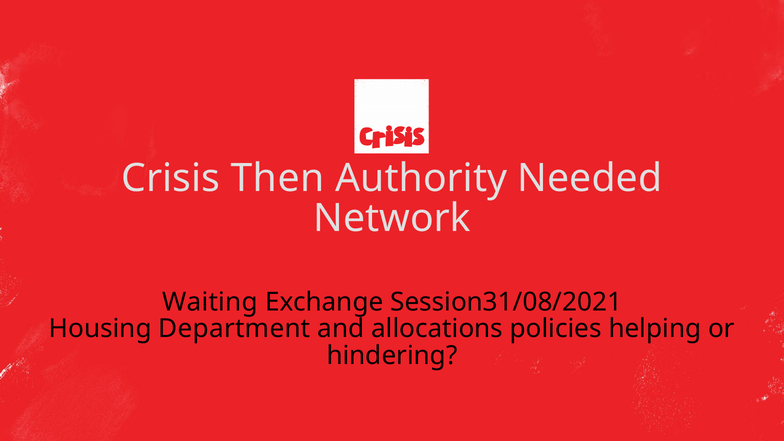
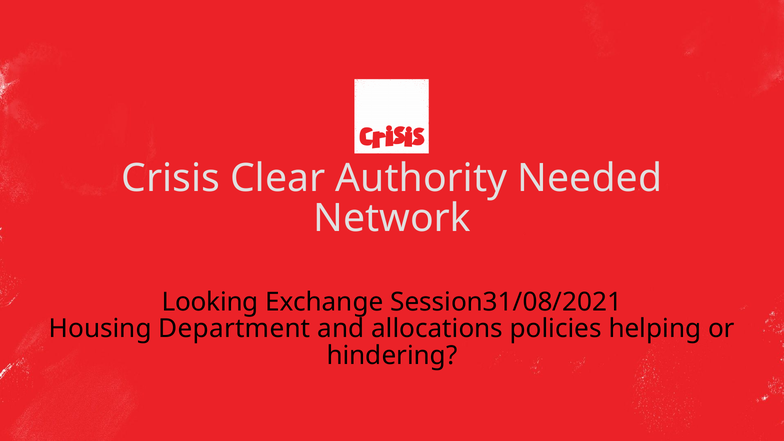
Then: Then -> Clear
Waiting: Waiting -> Looking
